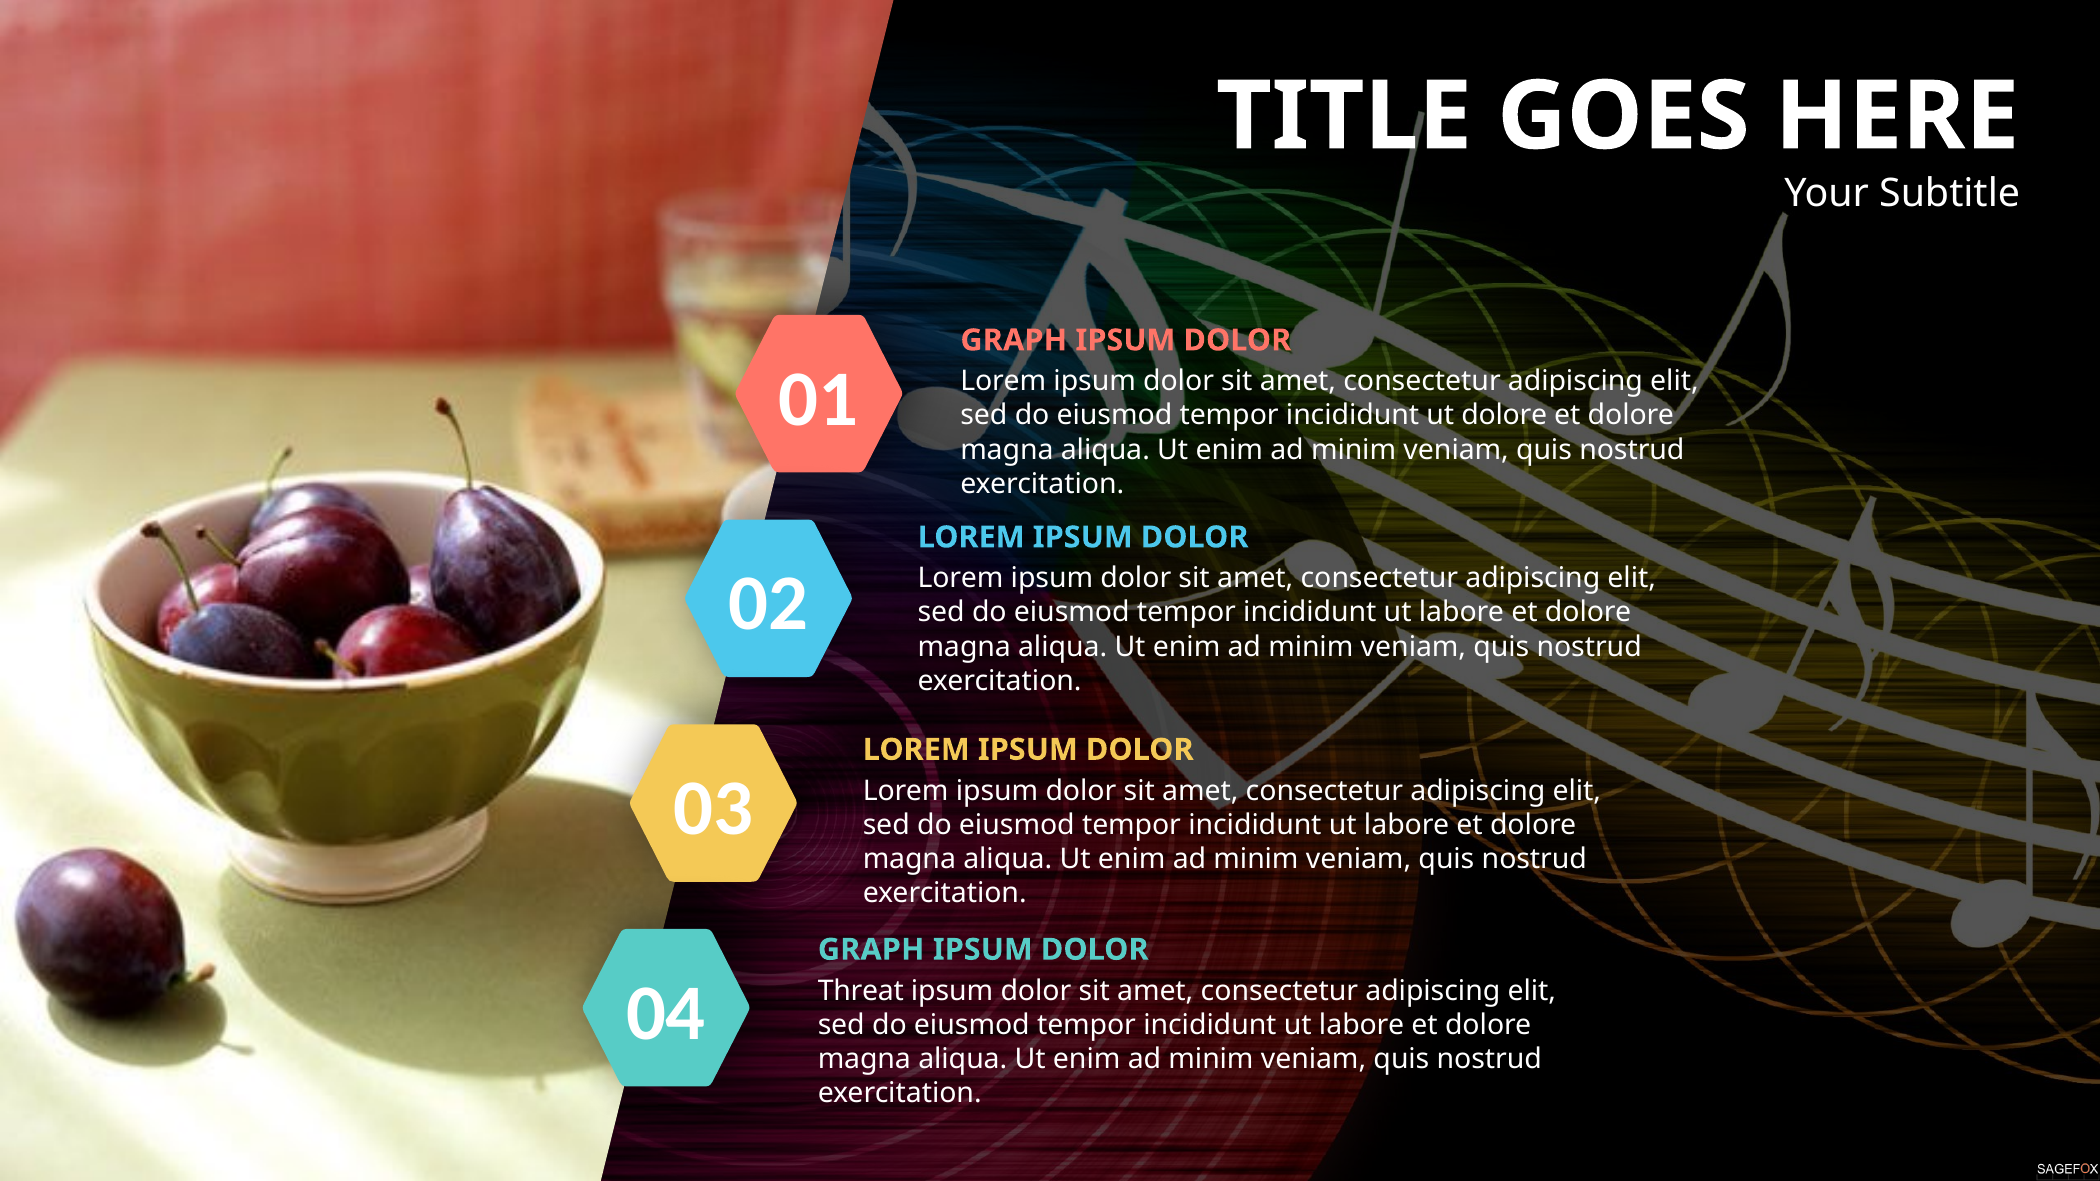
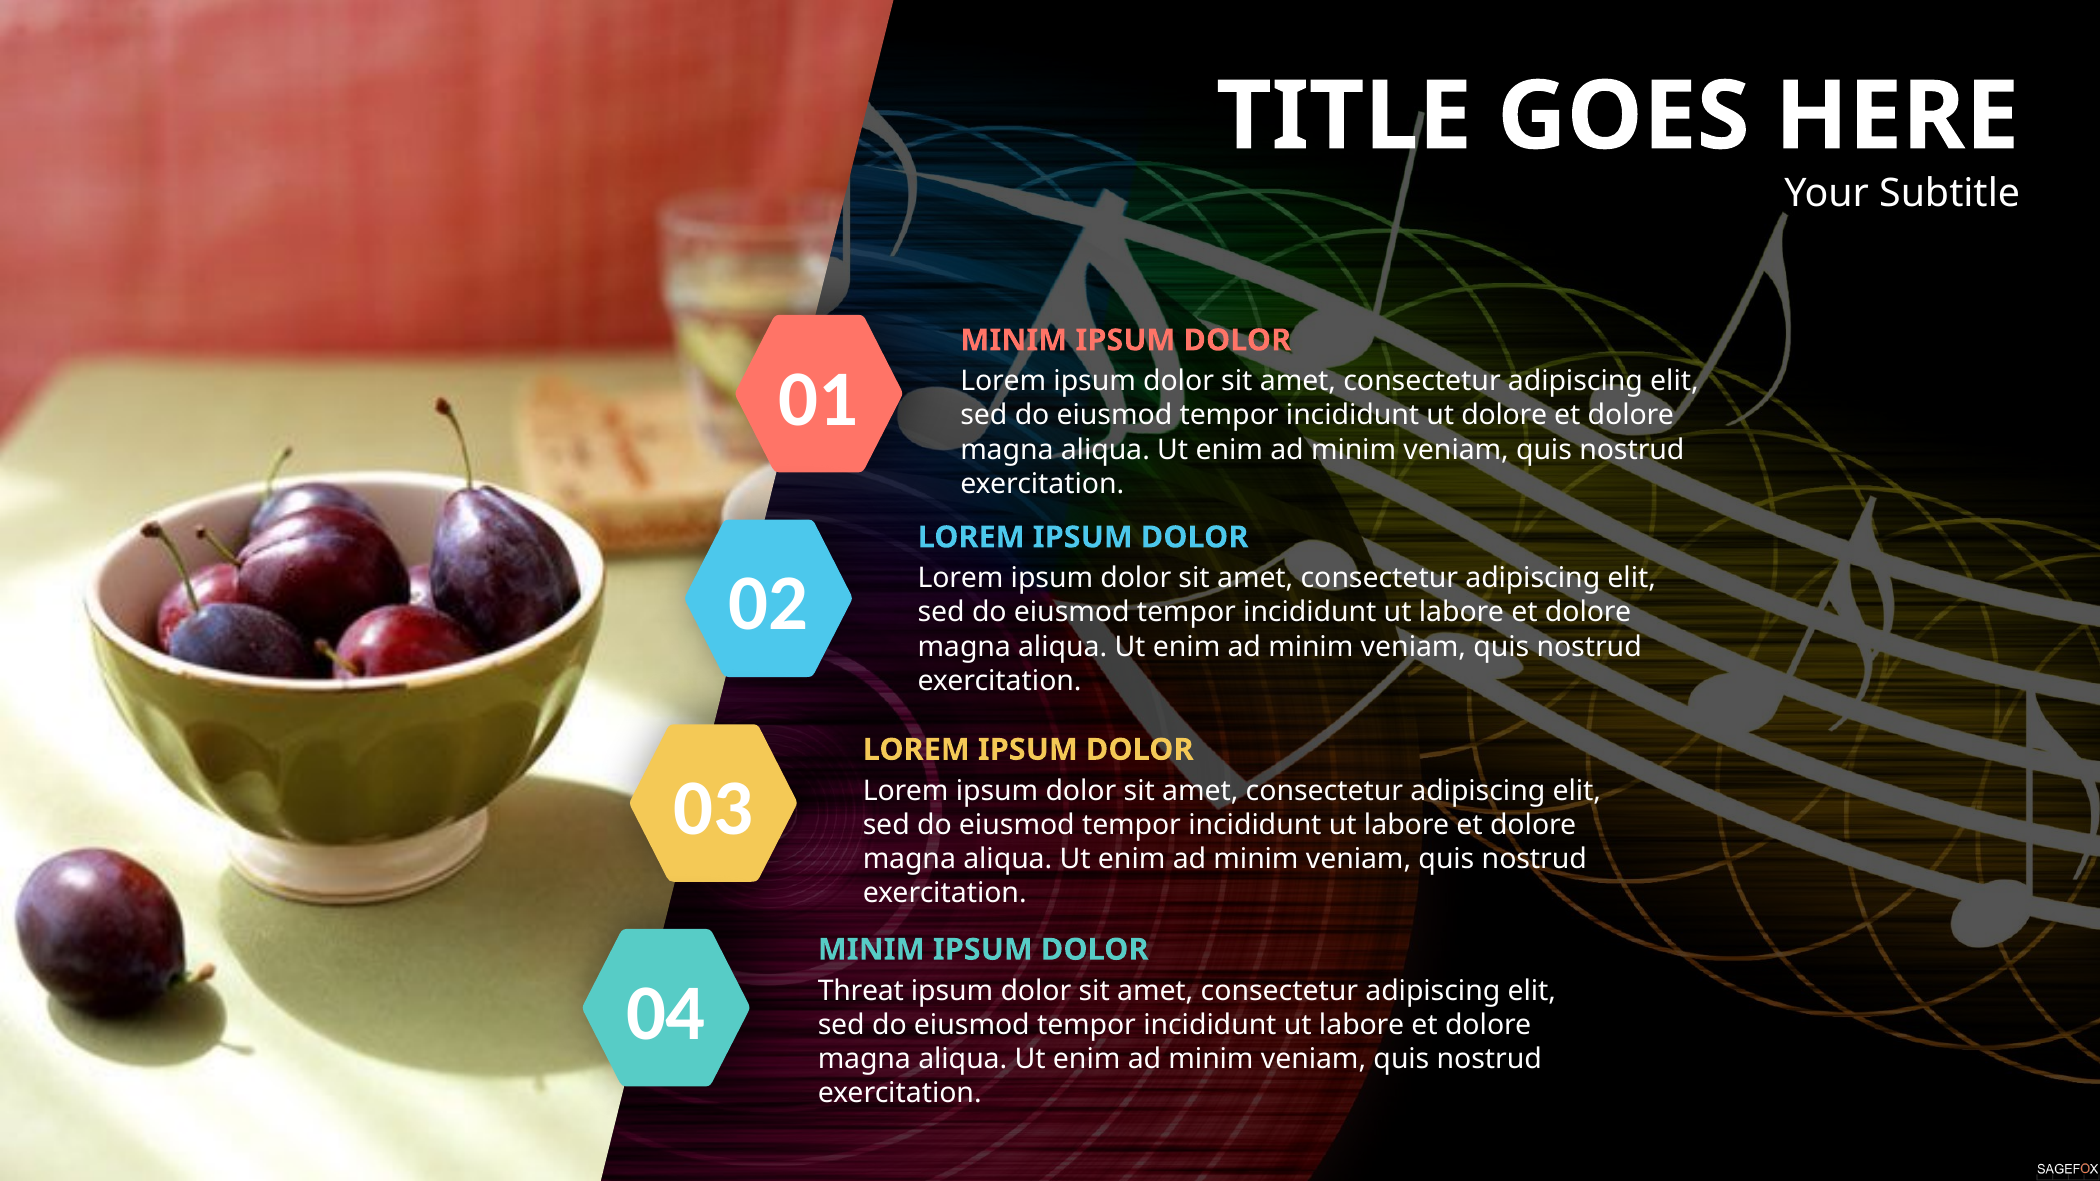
GRAPH at (1014, 340): GRAPH -> MINIM
GRAPH at (871, 950): GRAPH -> MINIM
